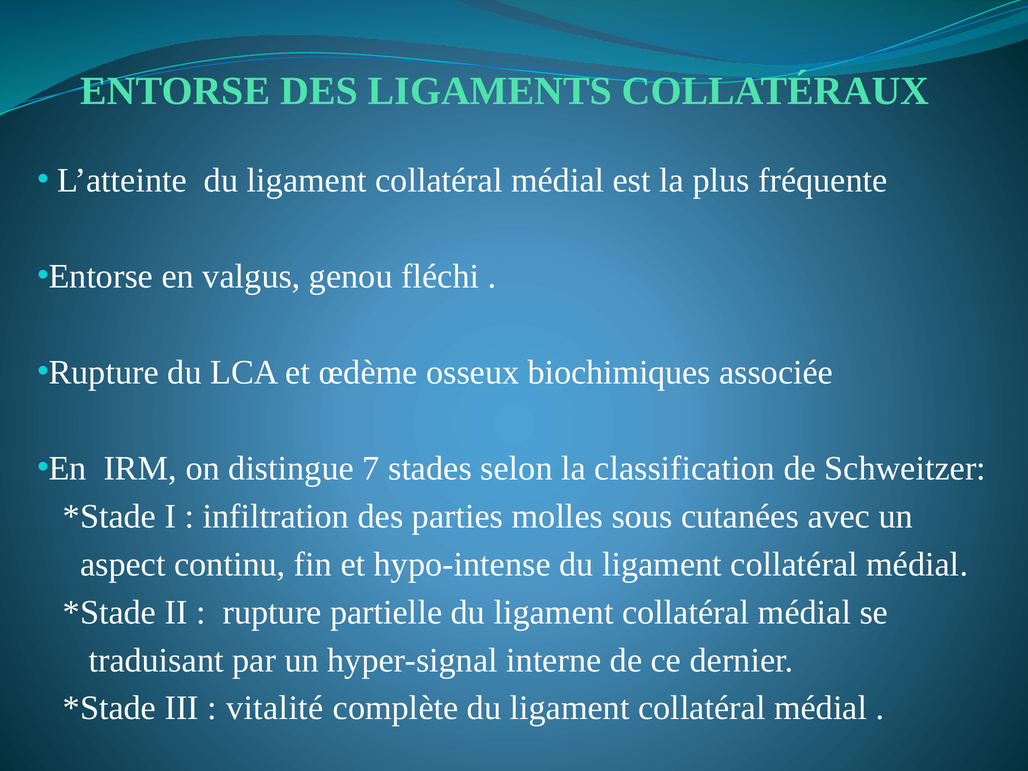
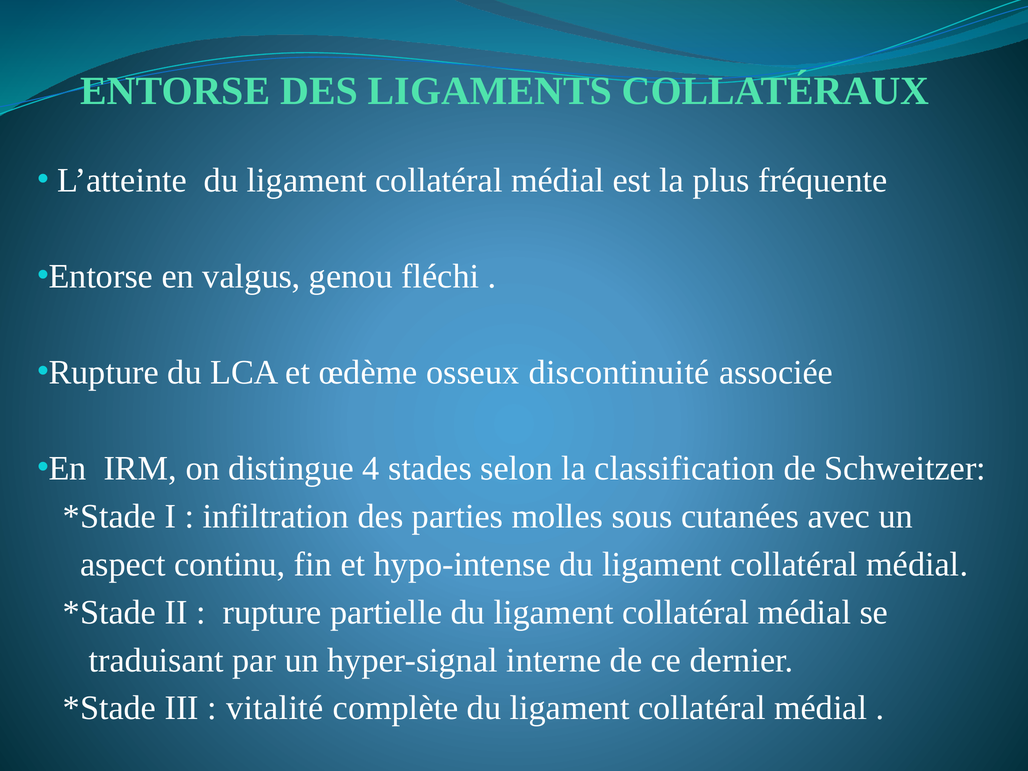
biochimiques: biochimiques -> discontinuité
7: 7 -> 4
